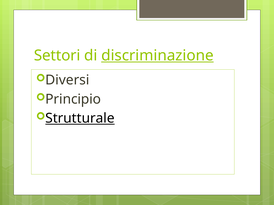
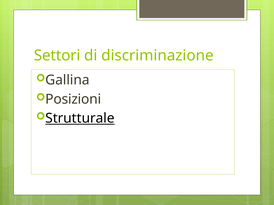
discriminazione underline: present -> none
Diversi: Diversi -> Gallina
Principio: Principio -> Posizioni
